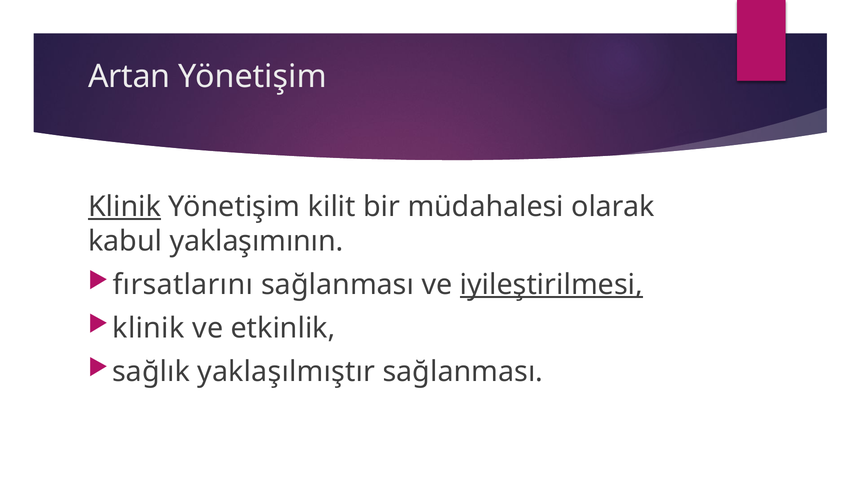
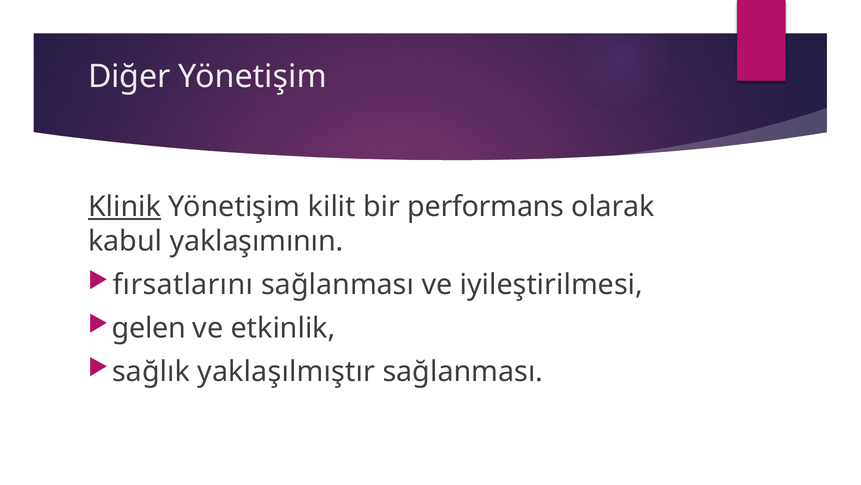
Artan: Artan -> Diğer
müdahalesi: müdahalesi -> performans
iyileştirilmesi underline: present -> none
klinik at (148, 328): klinik -> gelen
